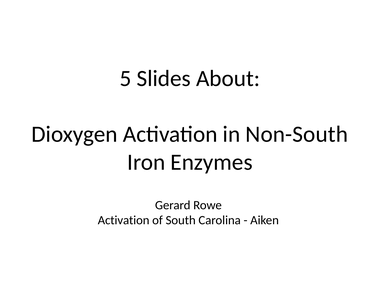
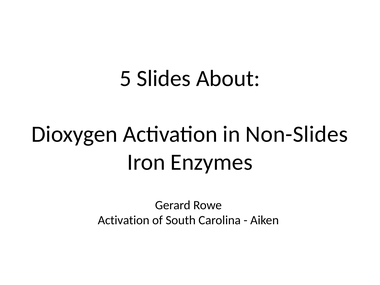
Non-South: Non-South -> Non-Slides
